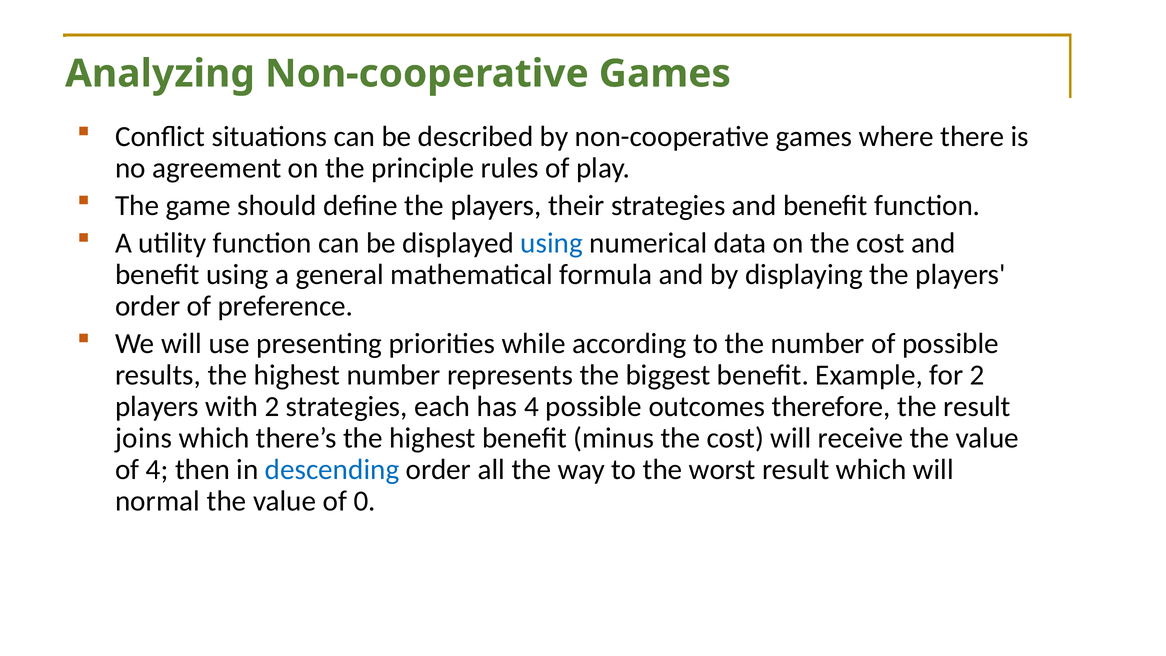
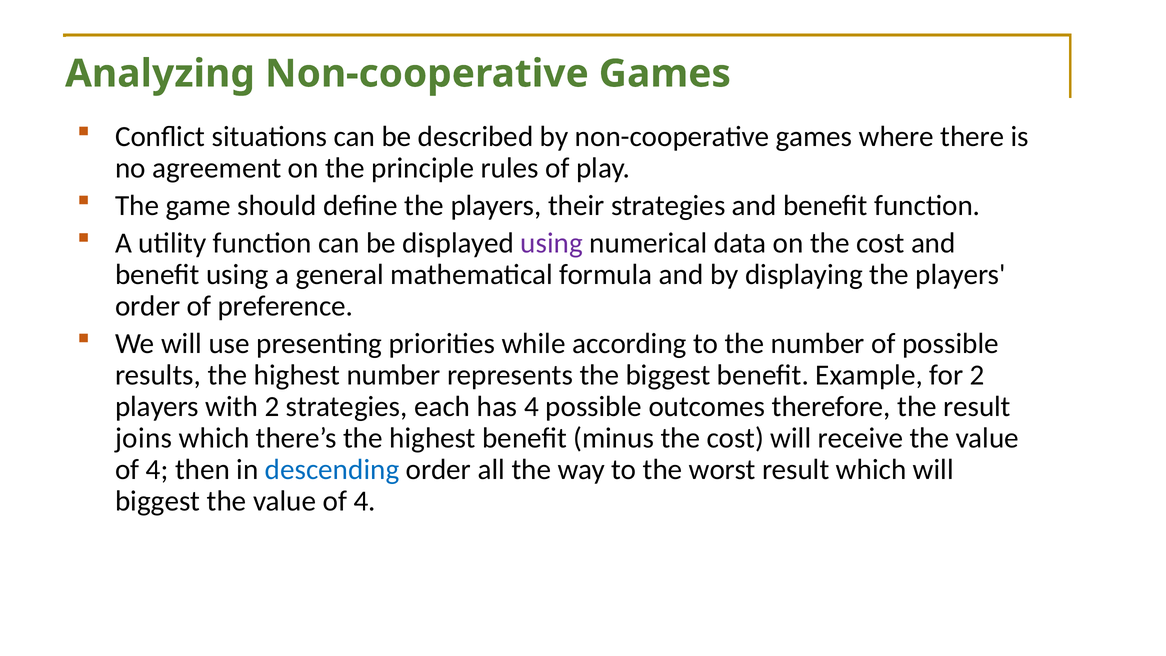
using at (552, 243) colour: blue -> purple
normal at (158, 501): normal -> biggest
0 at (365, 501): 0 -> 4
